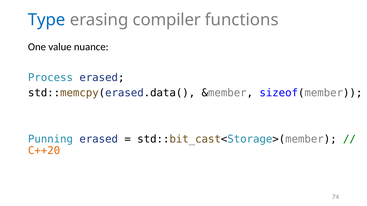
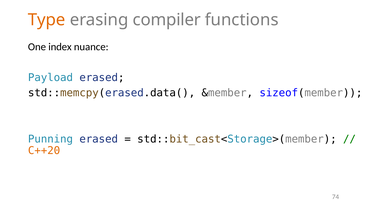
Type colour: blue -> orange
value: value -> index
Process: Process -> Payload
